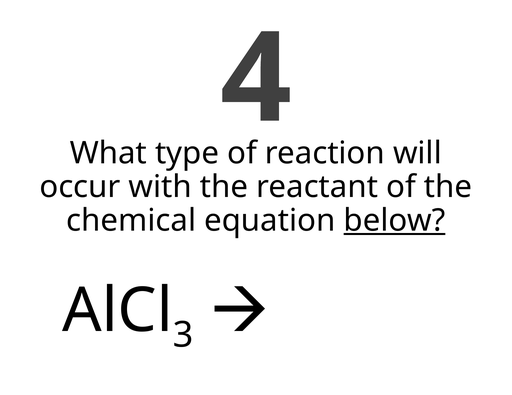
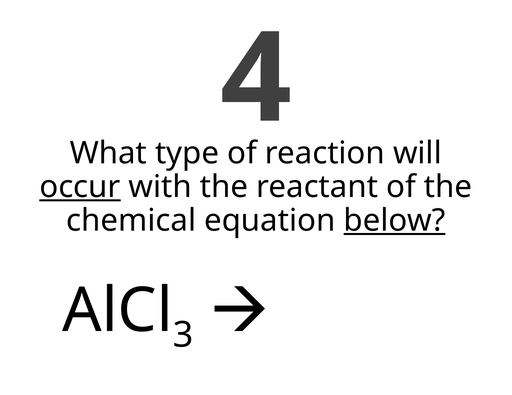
occur underline: none -> present
